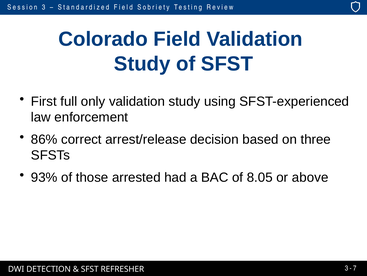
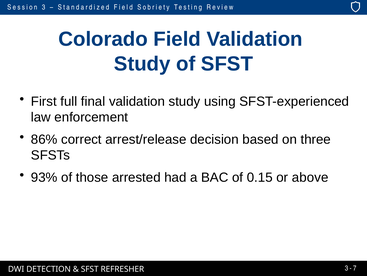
only: only -> final
8.05: 8.05 -> 0.15
